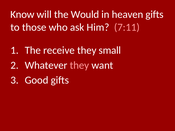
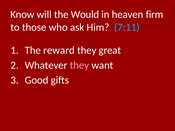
heaven gifts: gifts -> firm
7:11 colour: pink -> light blue
receive: receive -> reward
small: small -> great
